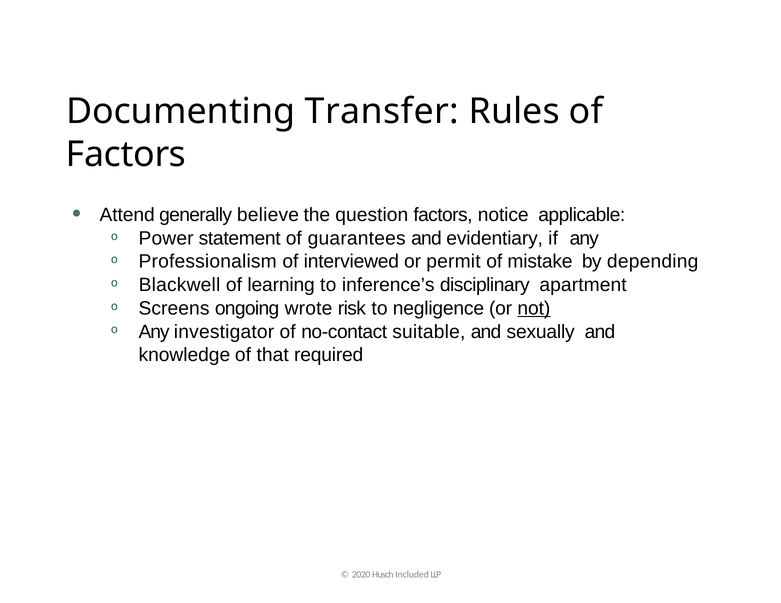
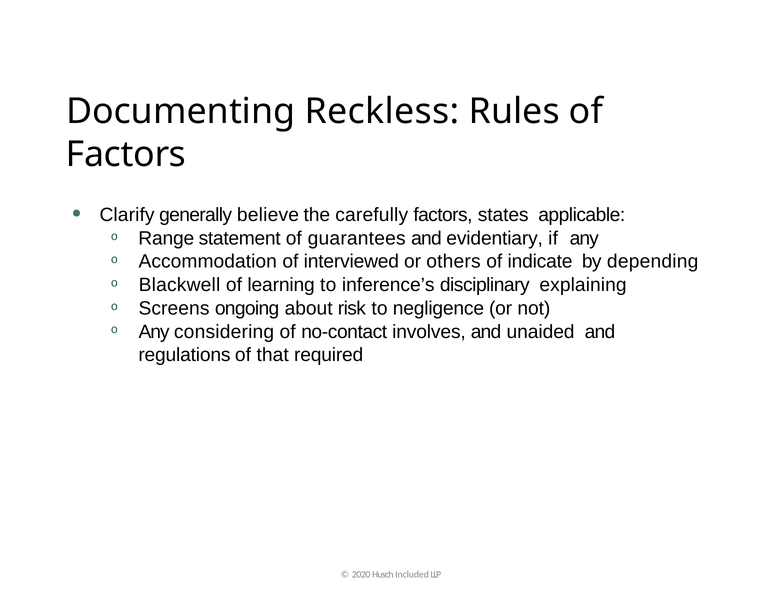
Transfer: Transfer -> Reckless
Attend: Attend -> Clarify
question: question -> carefully
notice: notice -> states
Power: Power -> Range
Professionalism: Professionalism -> Accommodation
permit: permit -> others
mistake: mistake -> indicate
apartment: apartment -> explaining
wrote: wrote -> about
not underline: present -> none
investigator: investigator -> considering
suitable: suitable -> involves
sexually: sexually -> unaided
knowledge: knowledge -> regulations
